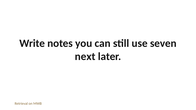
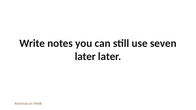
next at (85, 57): next -> later
